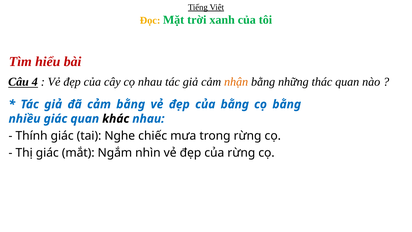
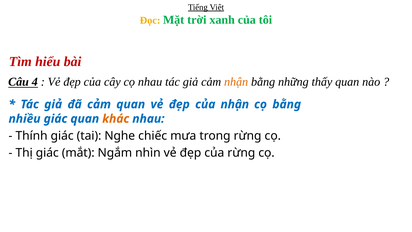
thác: thác -> thấy
cảm bằng: bằng -> quan
của bằng: bằng -> nhận
khác colour: black -> orange
